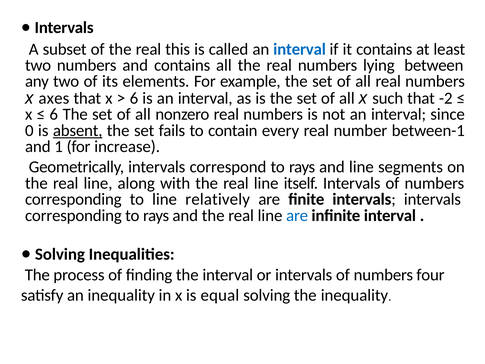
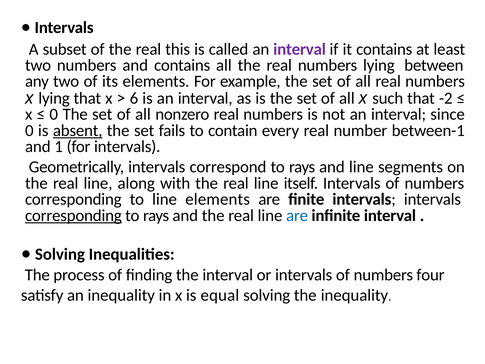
interval at (300, 49) colour: blue -> purple
x axes: axes -> lying
6 at (54, 114): 6 -> 0
for increase: increase -> intervals
line relatively: relatively -> elements
corresponding at (73, 215) underline: none -> present
